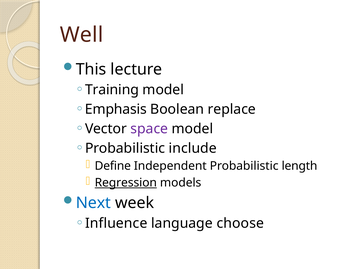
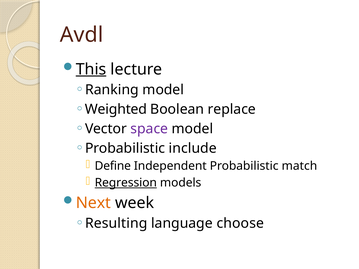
Well: Well -> Avdl
This underline: none -> present
Training: Training -> Ranking
Emphasis: Emphasis -> Weighted
length: length -> match
Next colour: blue -> orange
Influence: Influence -> Resulting
